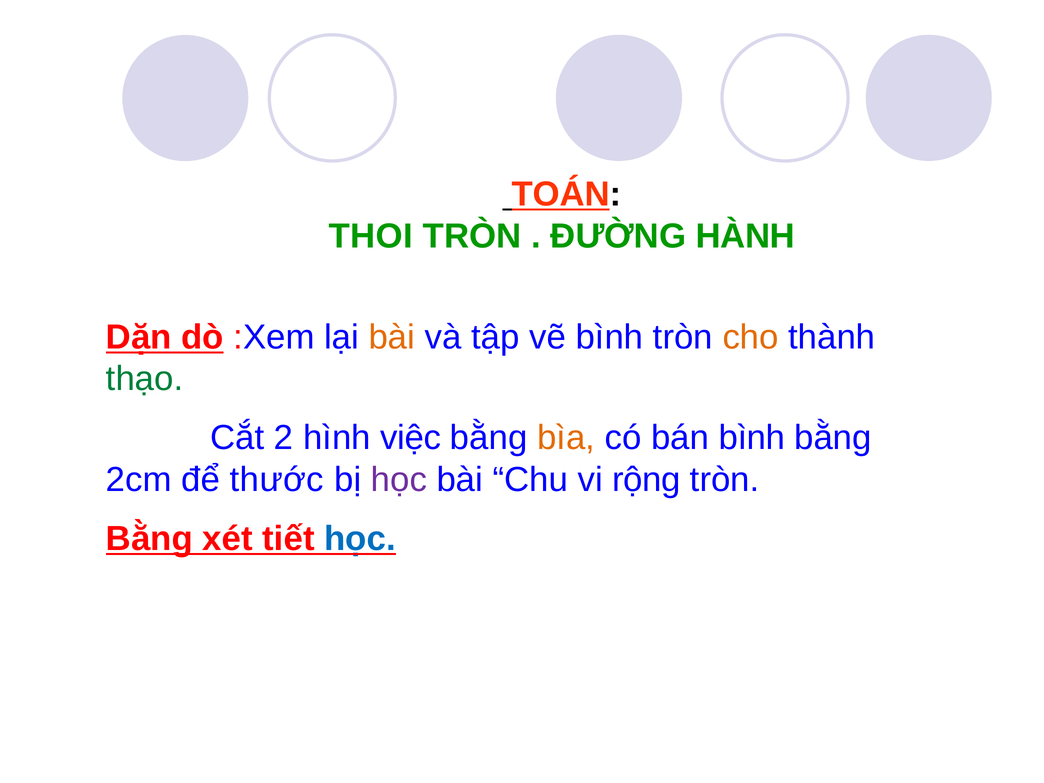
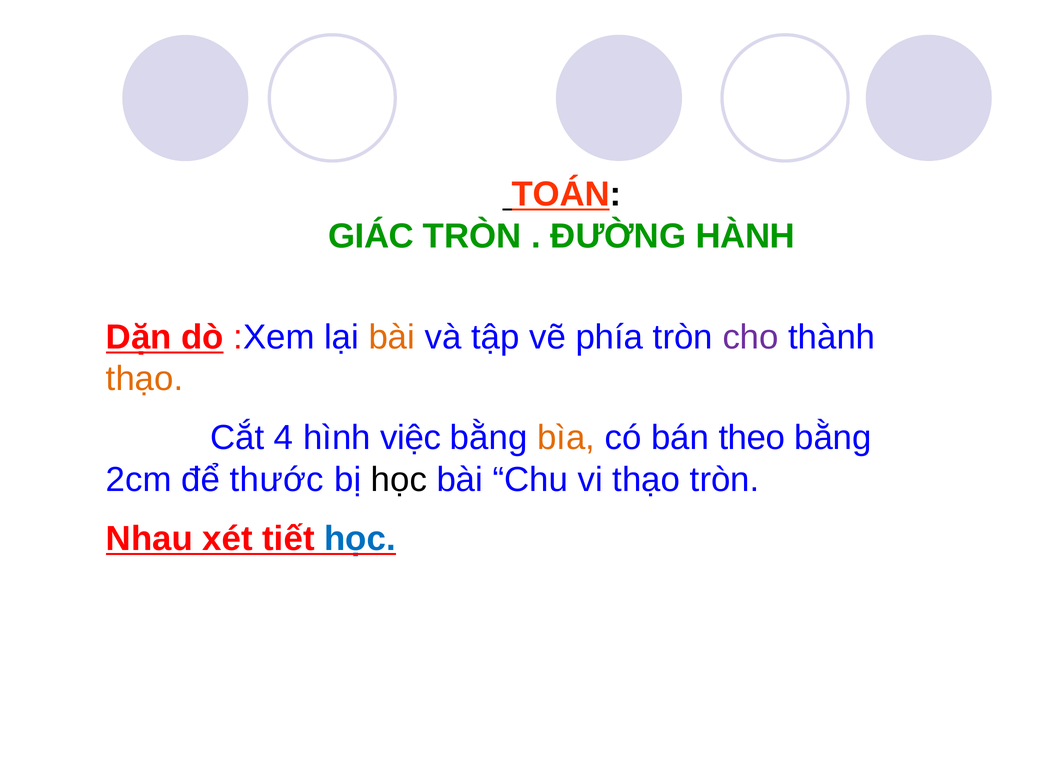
THOI: THOI -> GIÁC
vẽ bình: bình -> phía
cho colour: orange -> purple
thạo at (145, 379) colour: green -> orange
2: 2 -> 4
bán bình: bình -> theo
học at (399, 480) colour: purple -> black
vi rộng: rộng -> thạo
Bằng at (149, 539): Bằng -> Nhau
